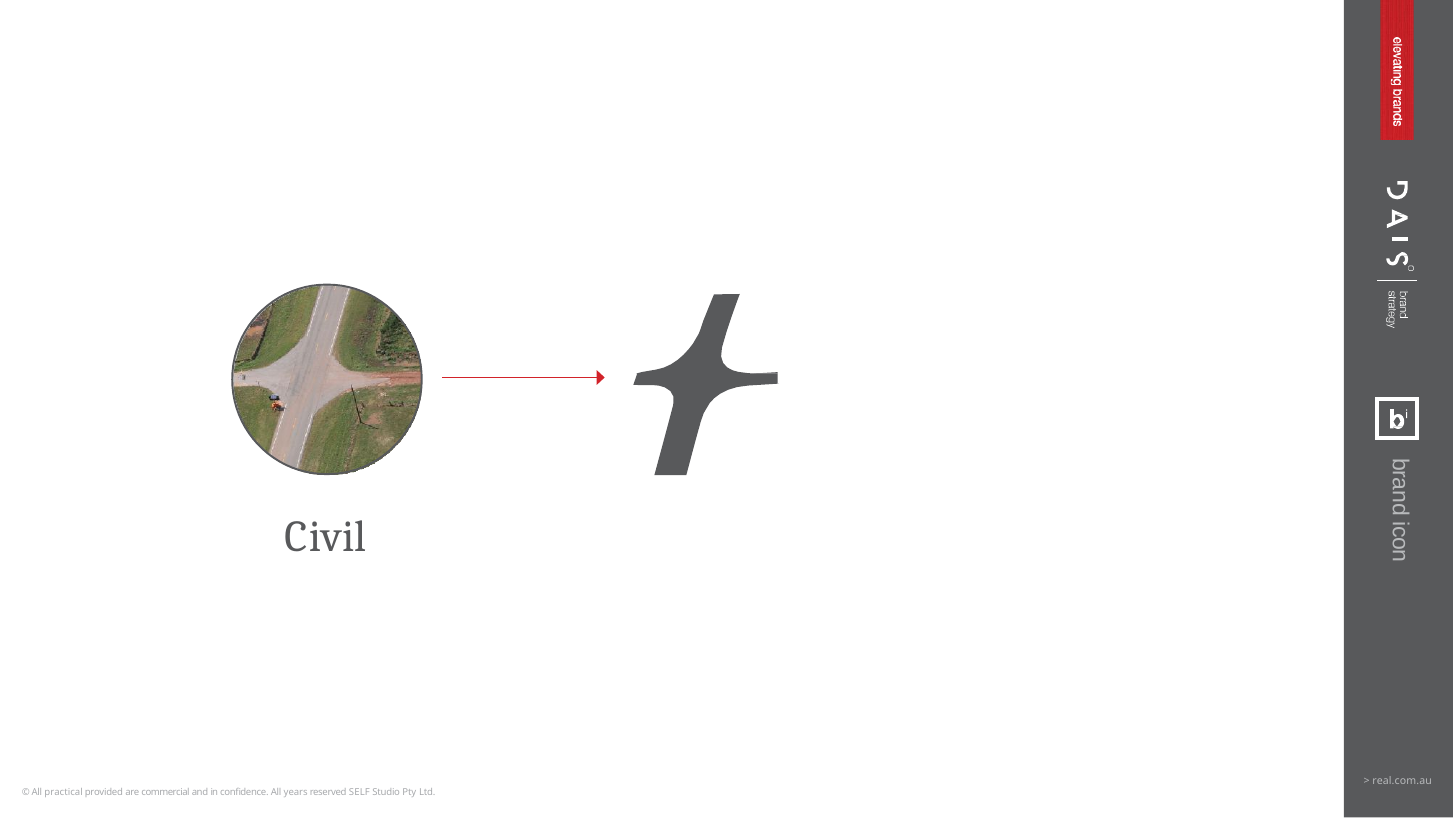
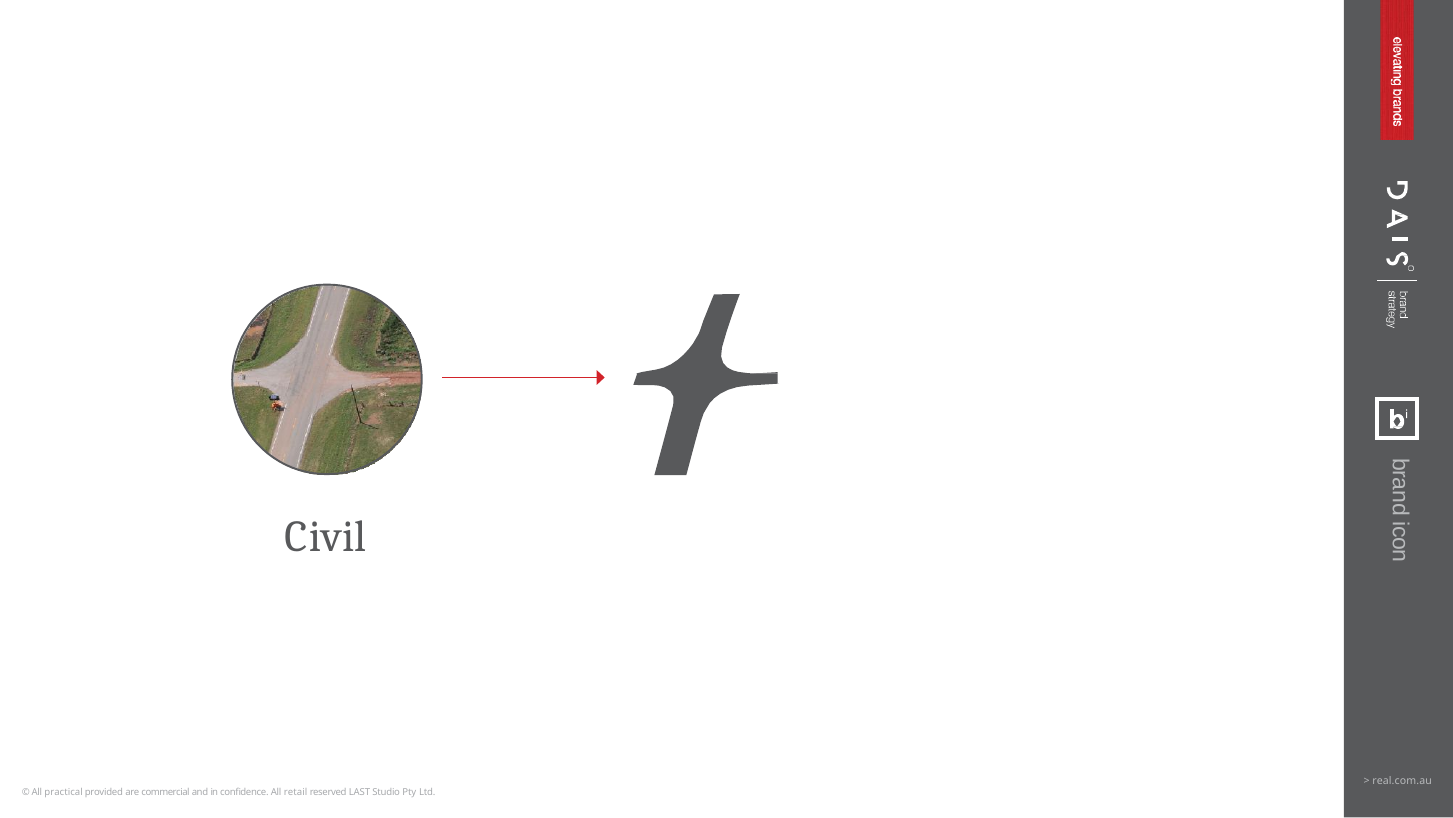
years: years -> retail
SELF: SELF -> LAST
